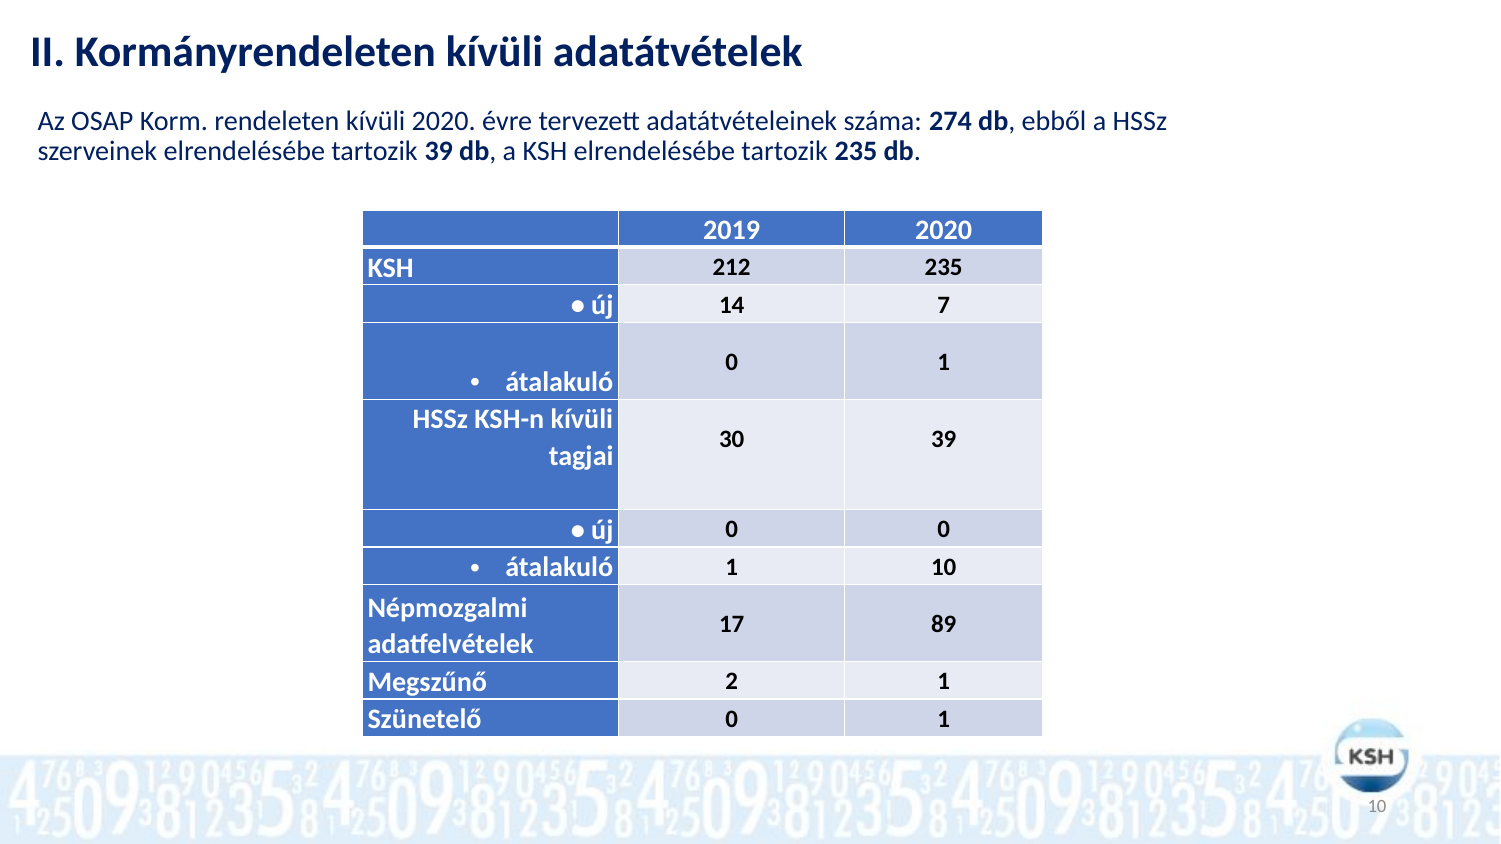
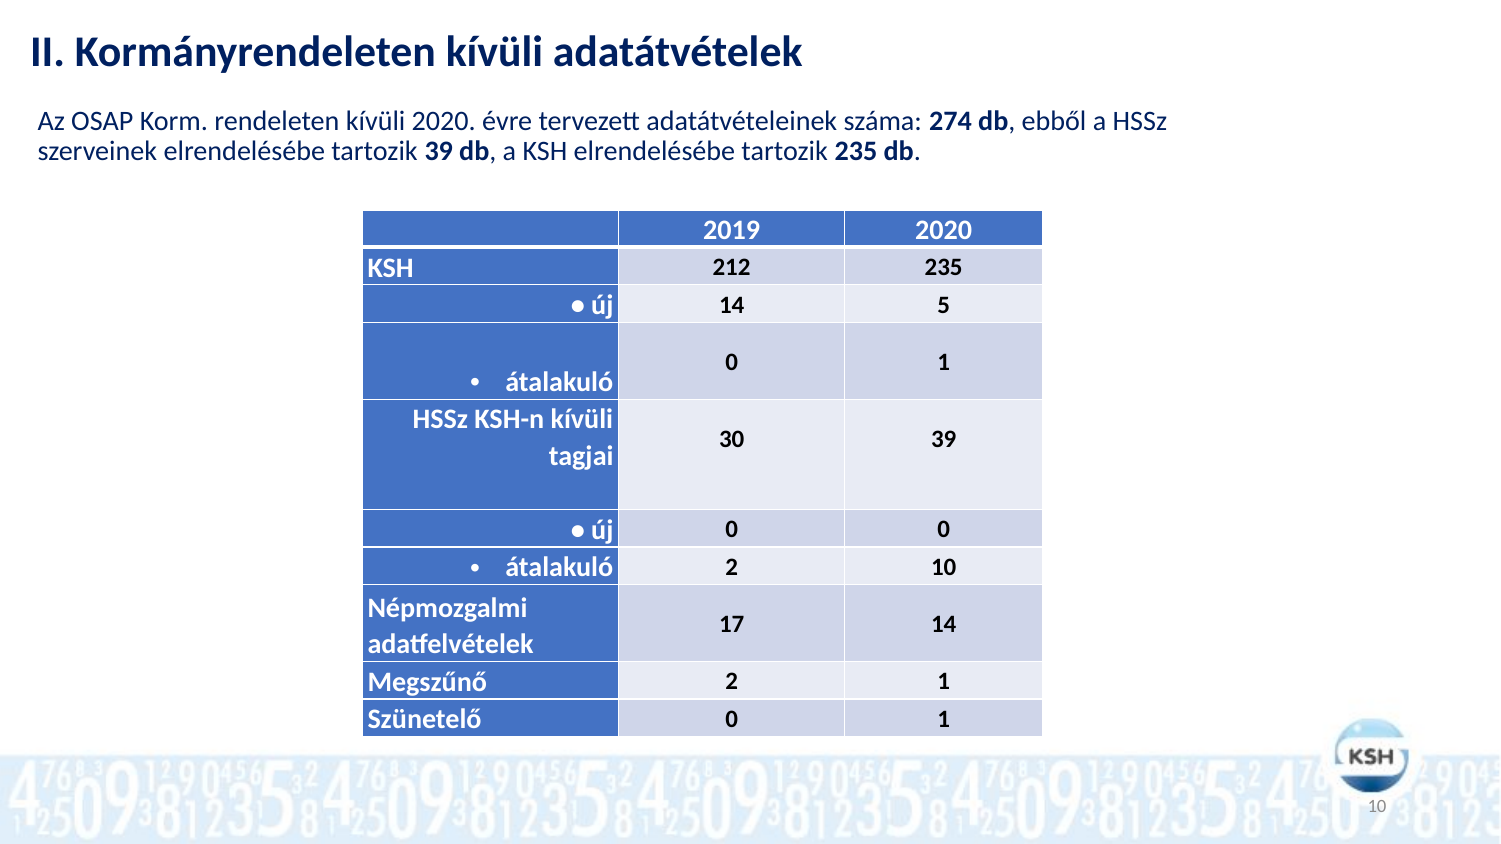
7: 7 -> 5
átalakuló 1: 1 -> 2
17 89: 89 -> 14
